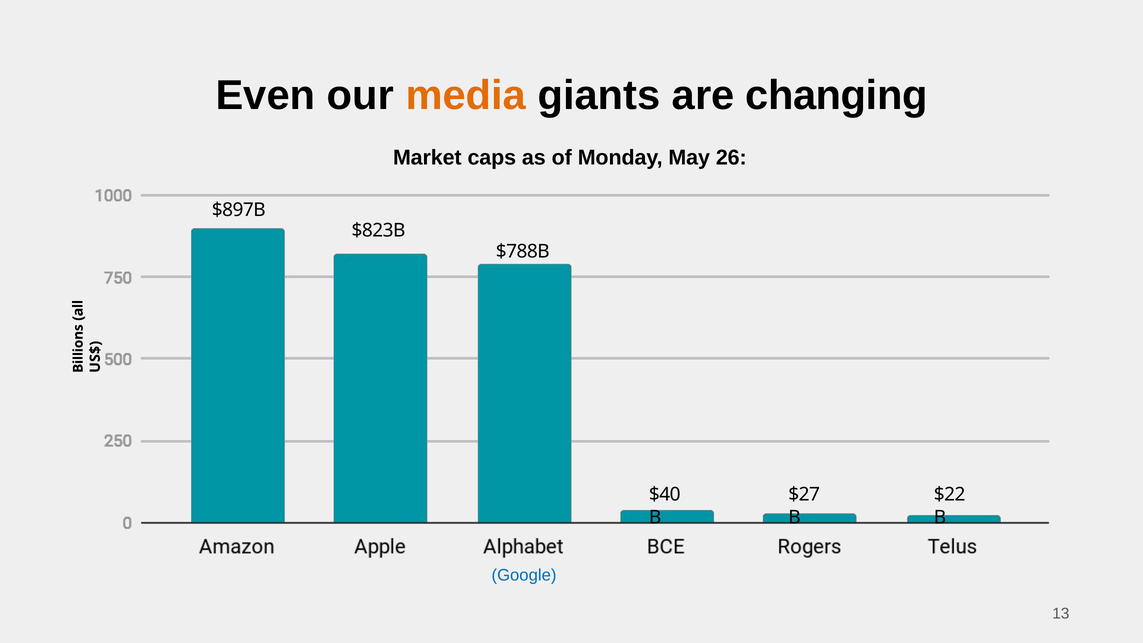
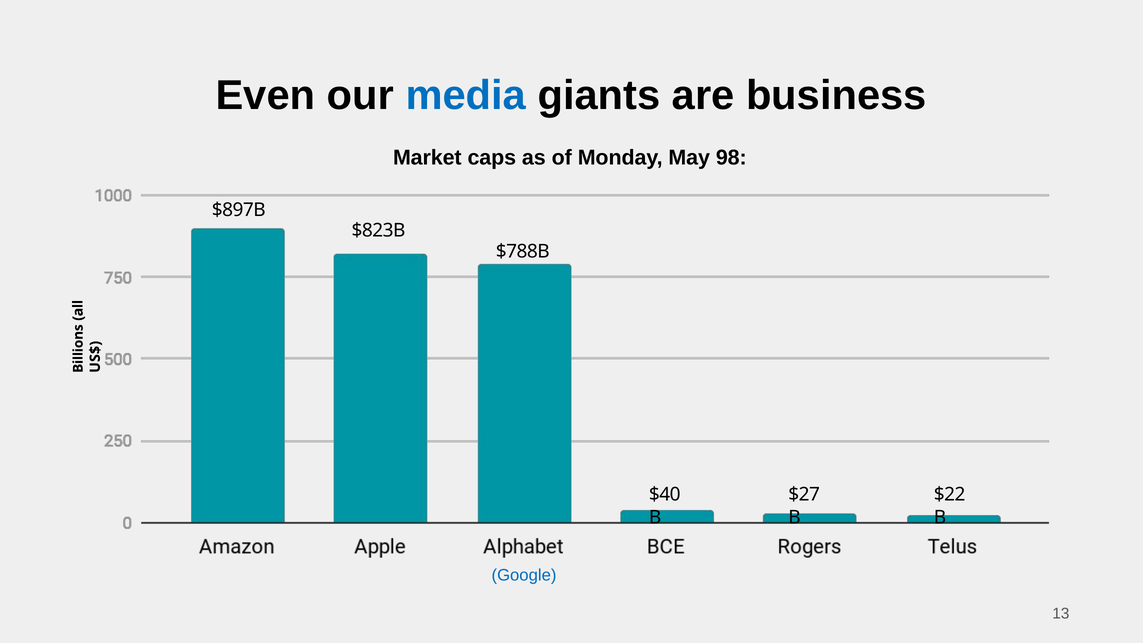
media colour: orange -> blue
changing: changing -> business
26: 26 -> 98
